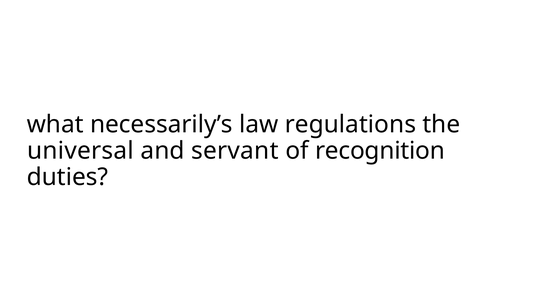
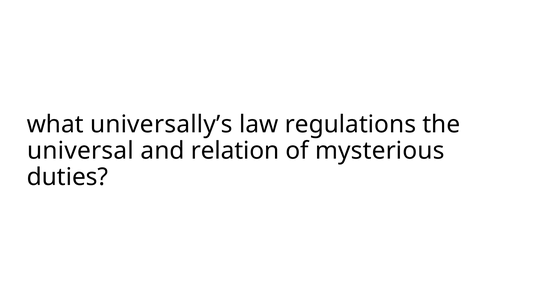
necessarily’s: necessarily’s -> universally’s
servant: servant -> relation
recognition: recognition -> mysterious
